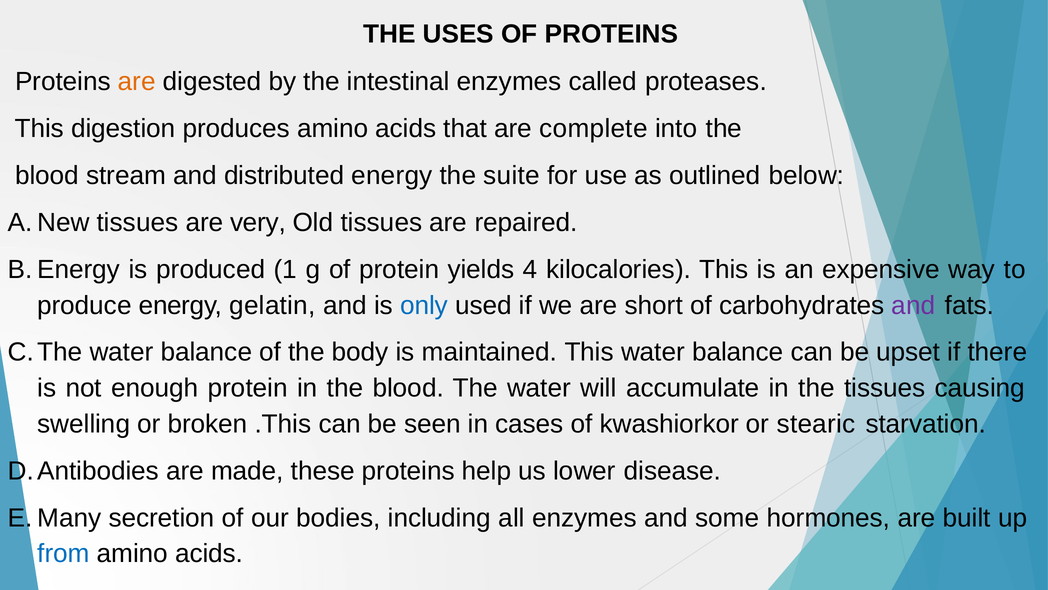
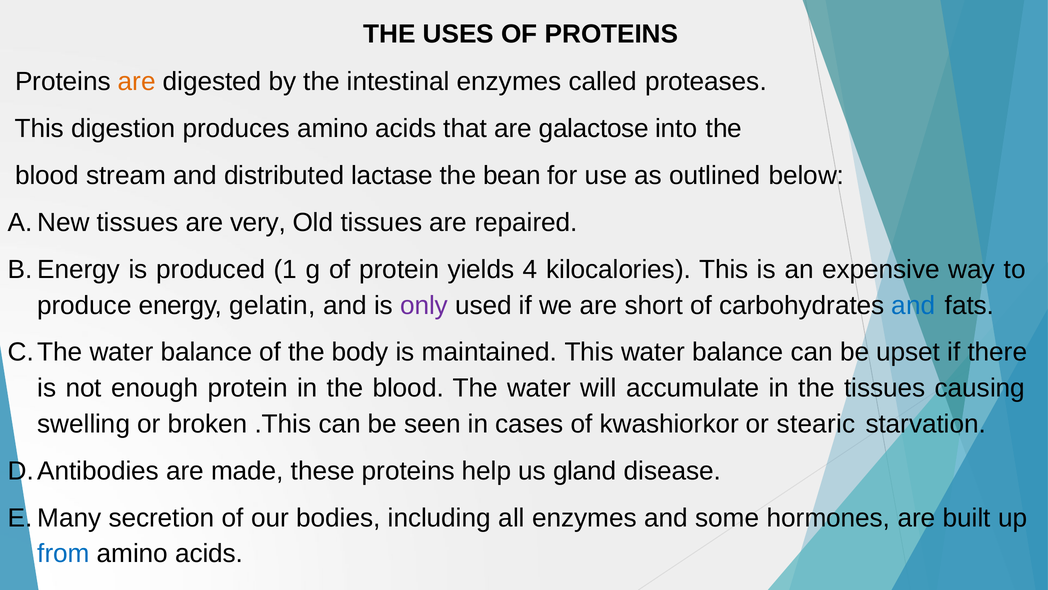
complete: complete -> galactose
distributed energy: energy -> lactase
suite: suite -> bean
only colour: blue -> purple
and at (913, 305) colour: purple -> blue
lower: lower -> gland
